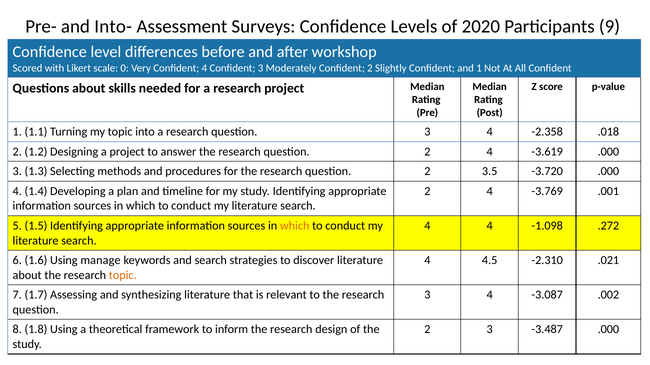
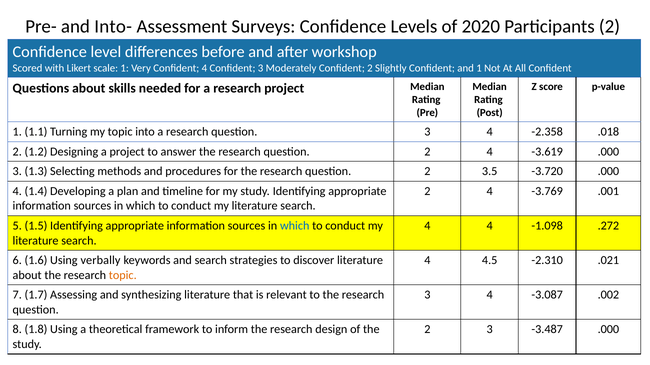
Participants 9: 9 -> 2
scale 0: 0 -> 1
which at (295, 226) colour: orange -> blue
manage: manage -> verbally
